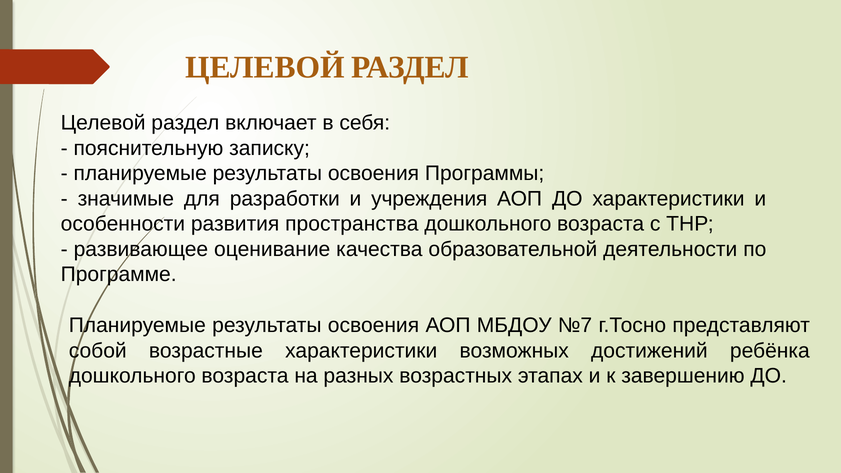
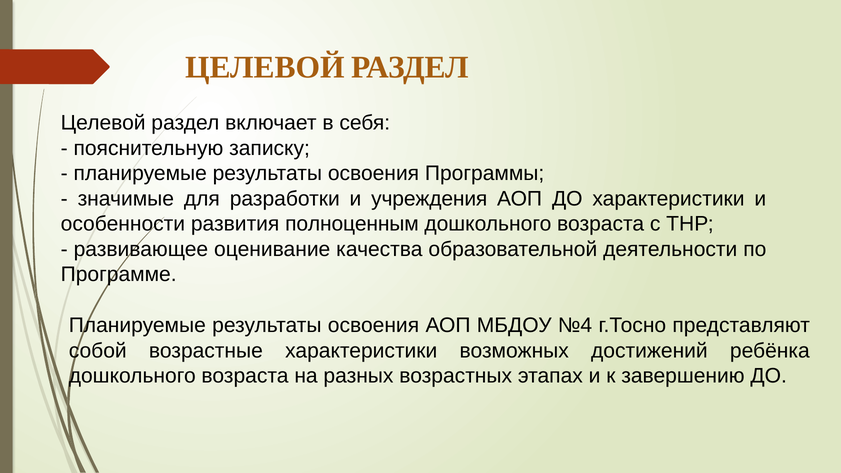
пространства: пространства -> полноценным
№7: №7 -> №4
